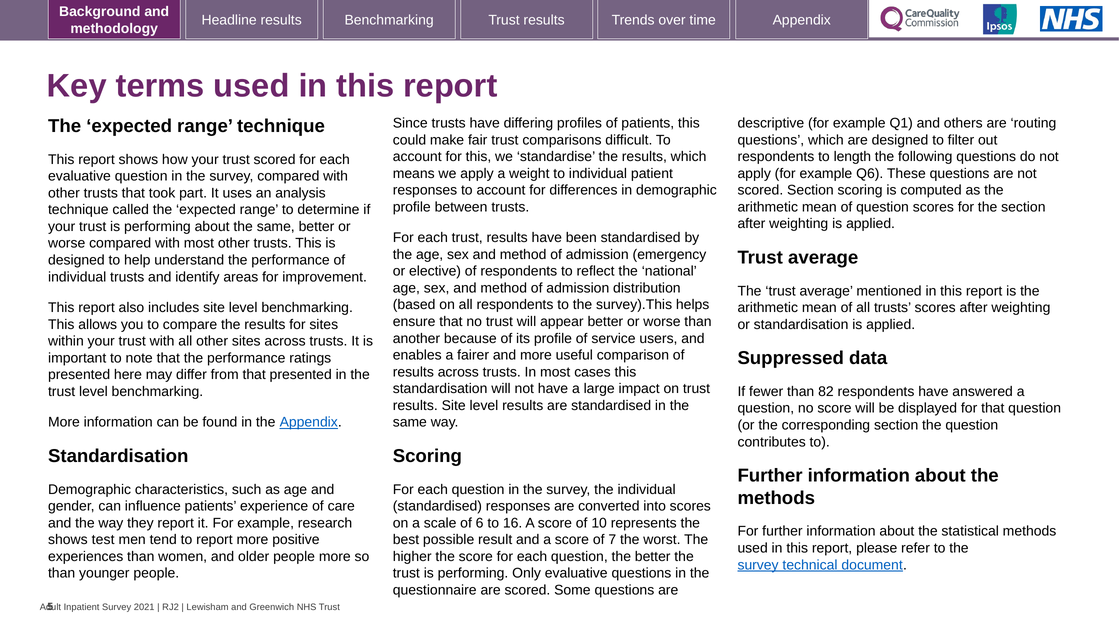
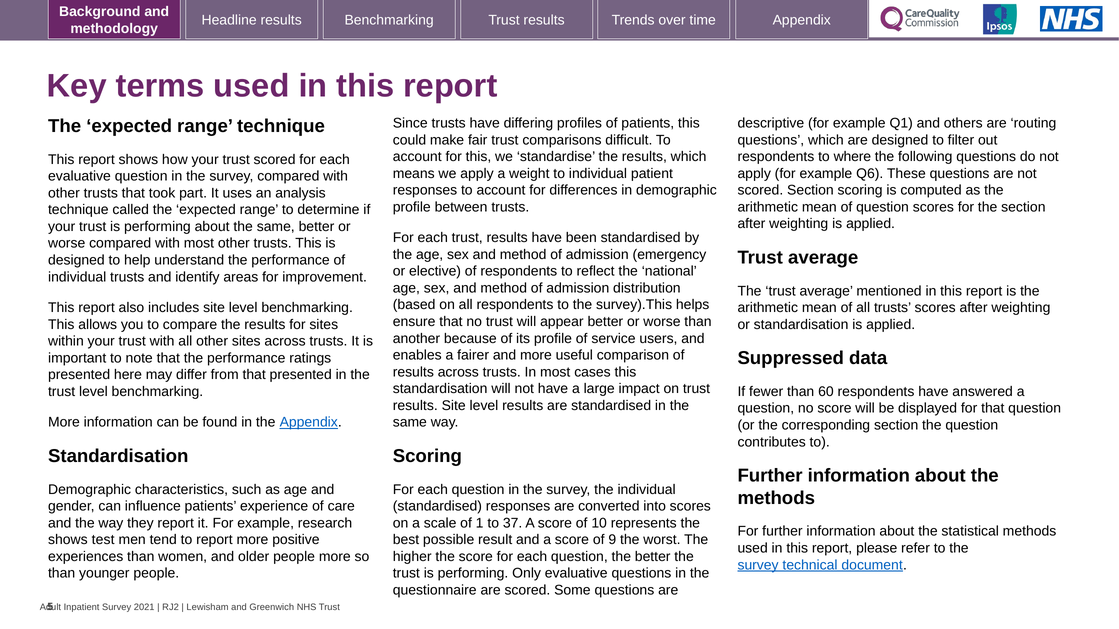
length: length -> where
82: 82 -> 60
6: 6 -> 1
16: 16 -> 37
7: 7 -> 9
